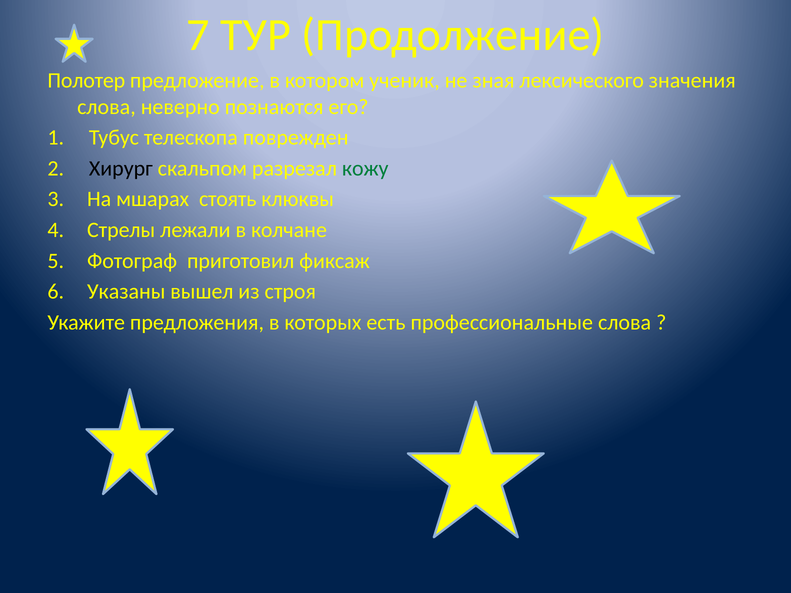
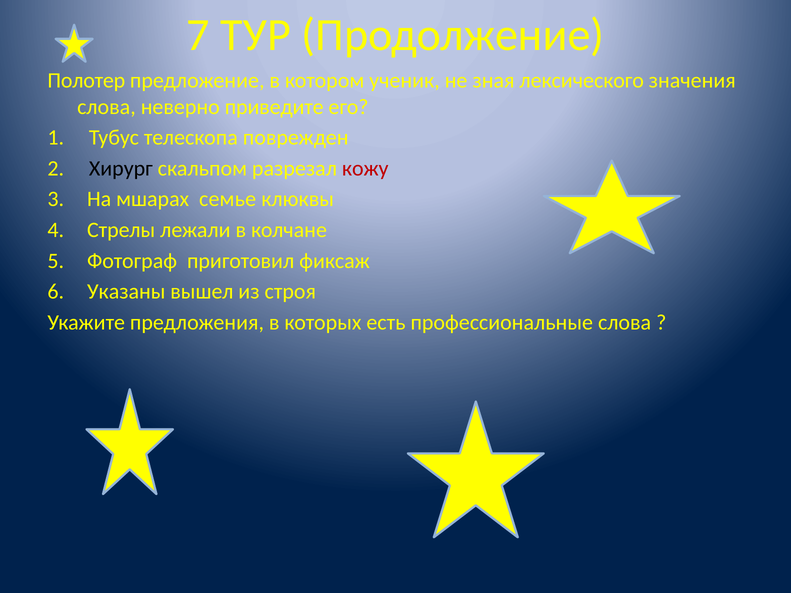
познаются: познаются -> приведите
кожу colour: green -> red
стоять: стоять -> семье
